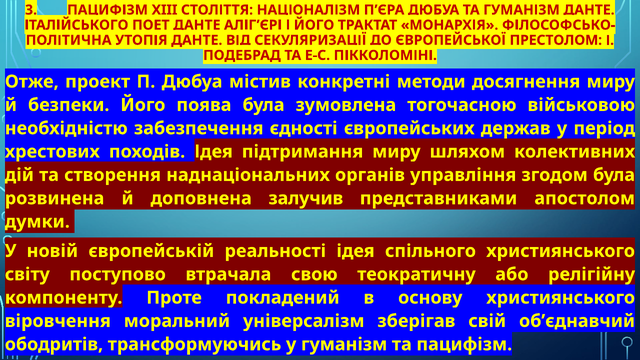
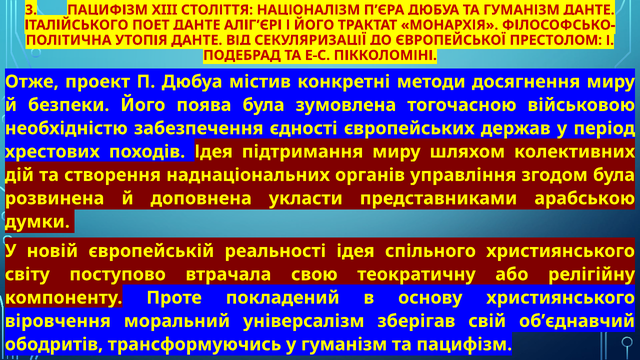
залучив: залучив -> укласти
апостолом: апостолом -> арабською
